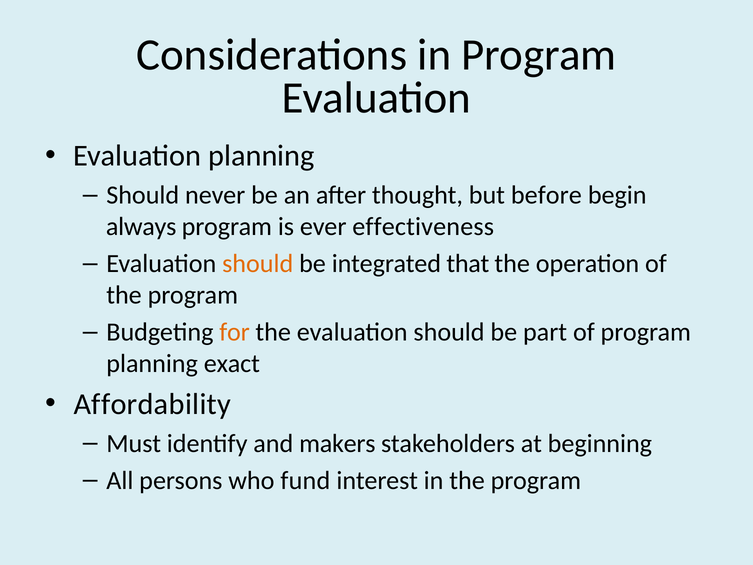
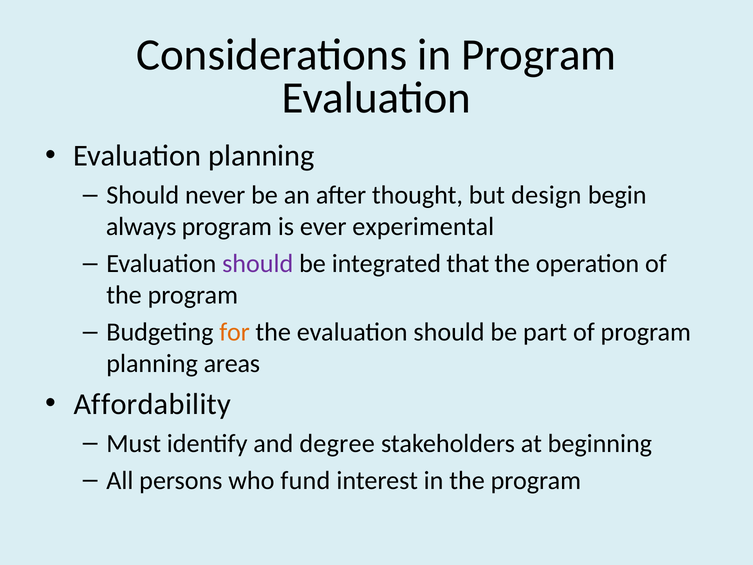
before: before -> design
effectiveness: effectiveness -> experimental
should at (258, 264) colour: orange -> purple
exact: exact -> areas
makers: makers -> degree
